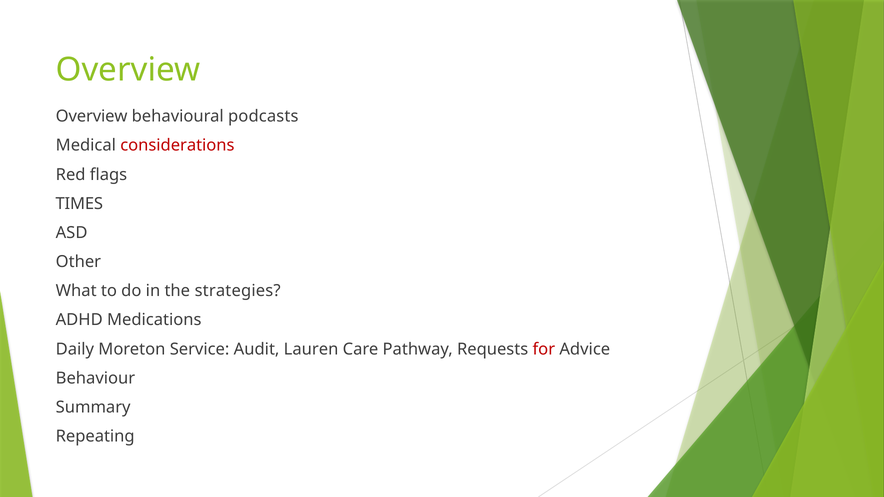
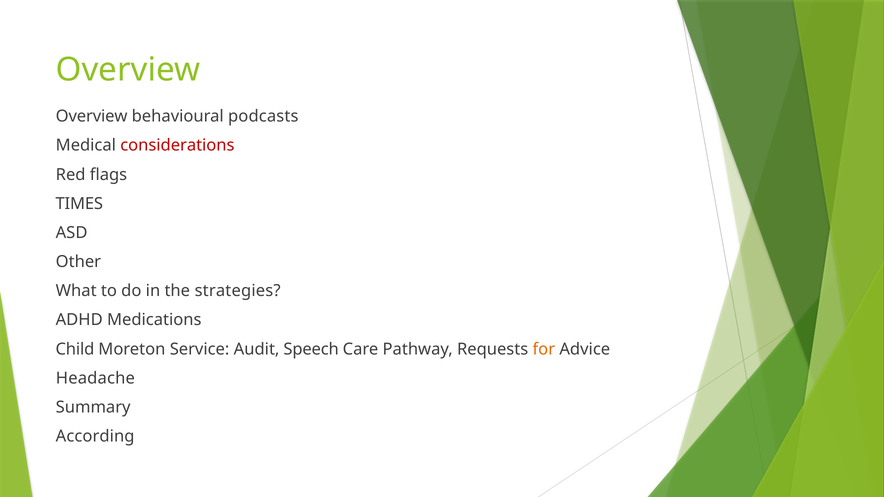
Daily: Daily -> Child
Lauren: Lauren -> Speech
for colour: red -> orange
Behaviour: Behaviour -> Headache
Repeating: Repeating -> According
